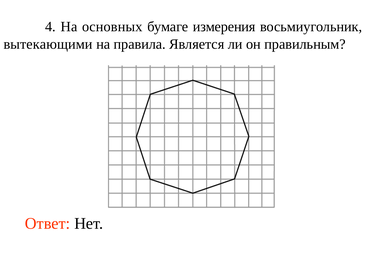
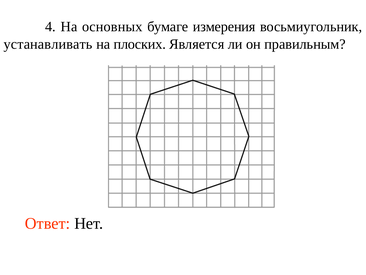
вытекающими: вытекающими -> устанавливать
правила: правила -> плоских
